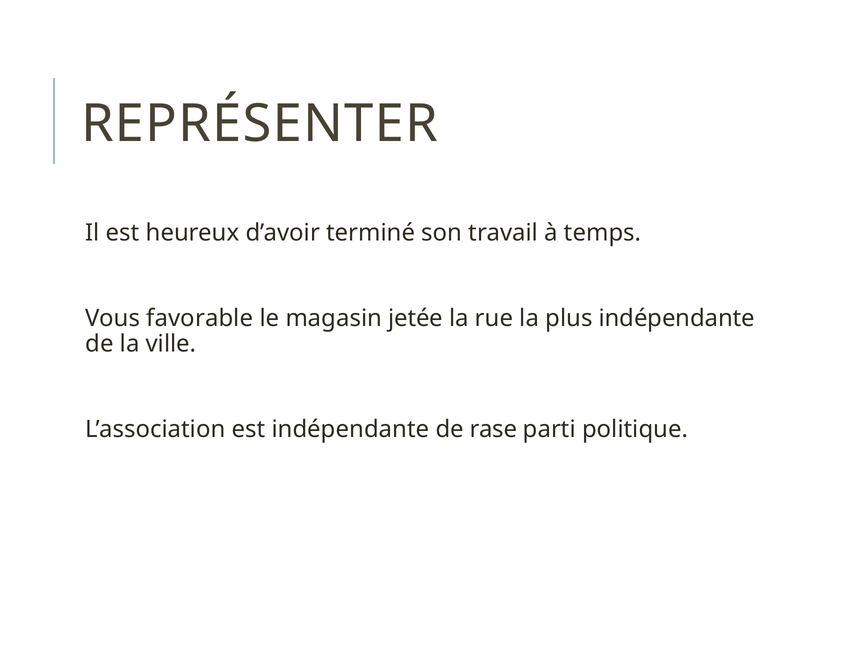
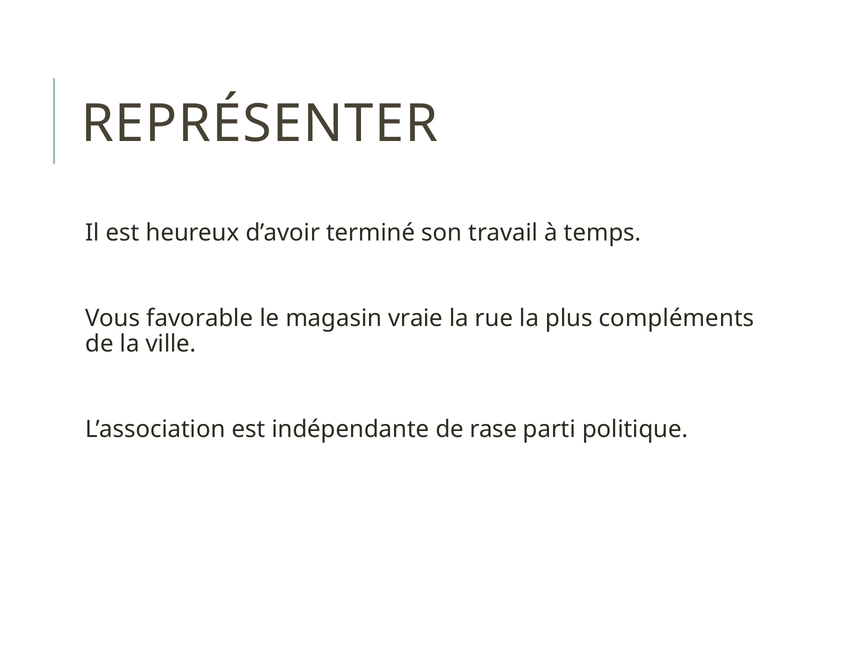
jetée: jetée -> vraie
plus indépendante: indépendante -> compléments
